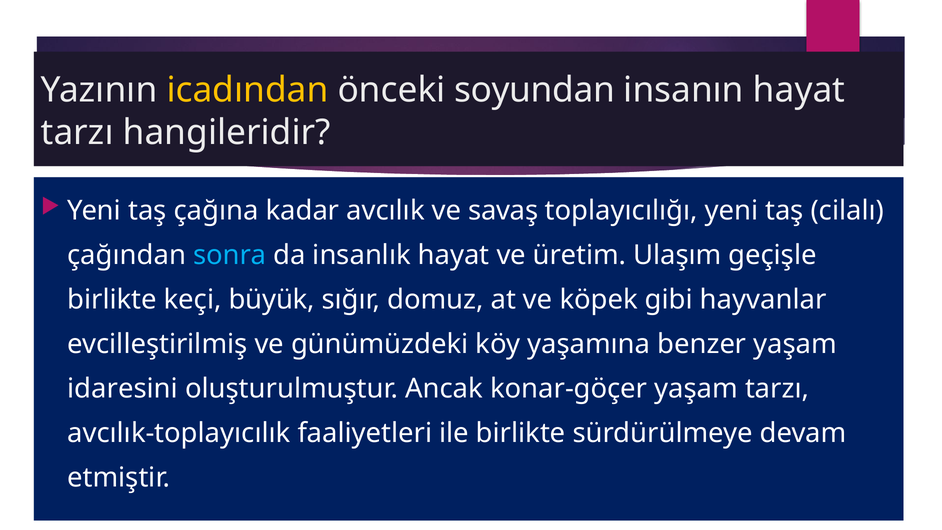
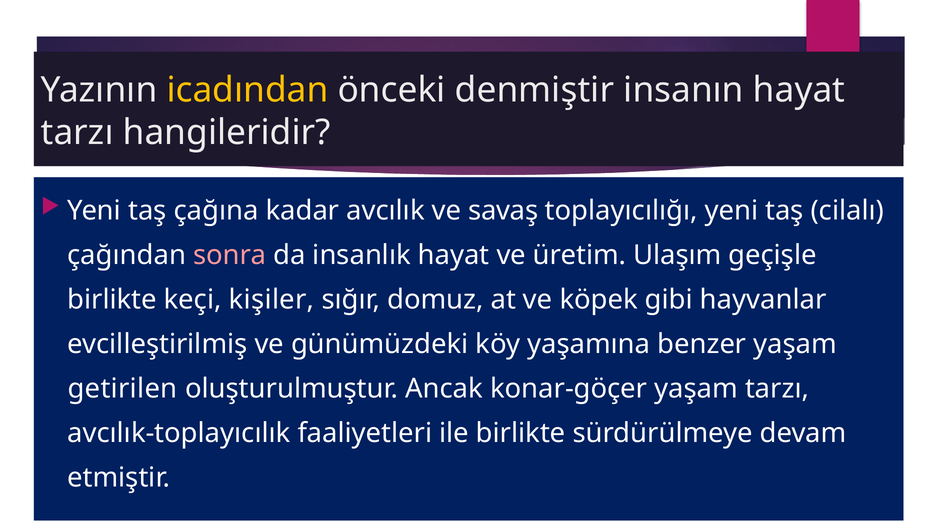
soyundan: soyundan -> denmiştir
sonra colour: light blue -> pink
büyük: büyük -> kişiler
idaresini: idaresini -> getirilen
